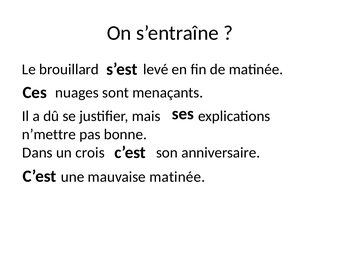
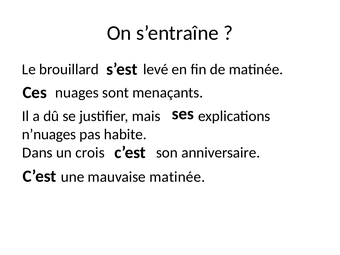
n’mettre: n’mettre -> n’nuages
bonne: bonne -> habite
